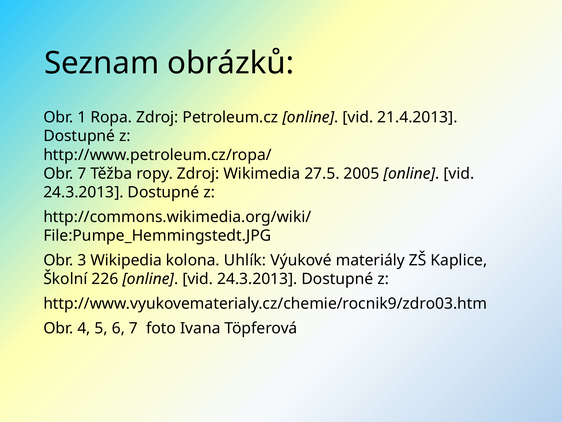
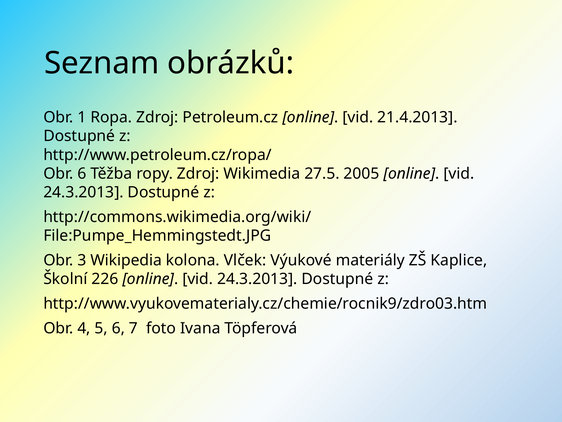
Obr 7: 7 -> 6
Uhlík: Uhlík -> Vlček
